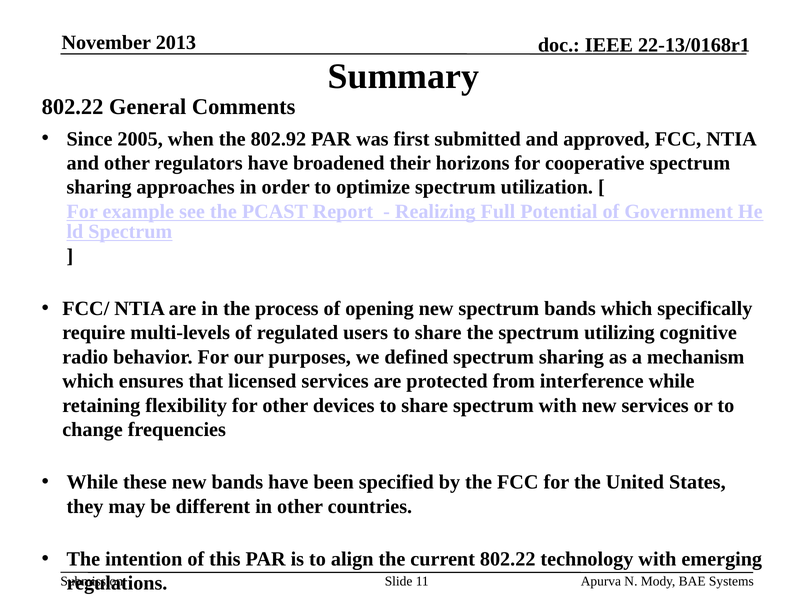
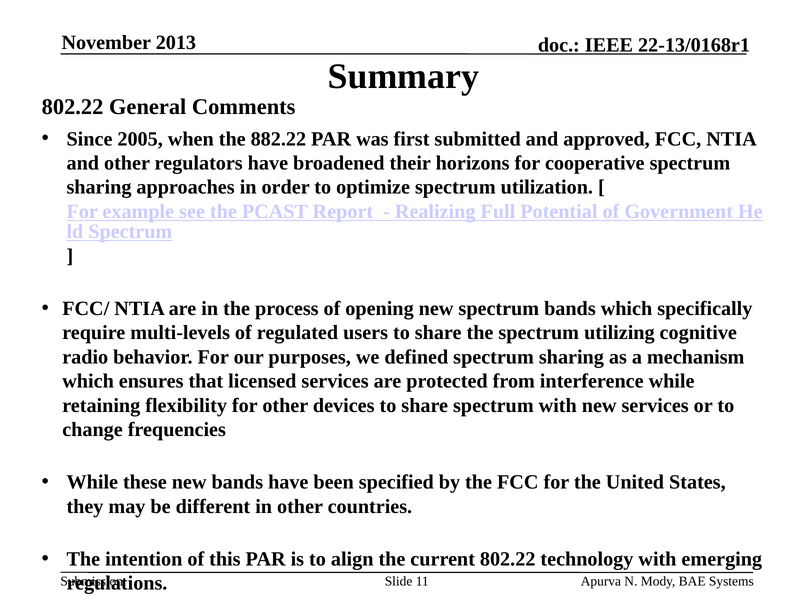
802.92: 802.92 -> 882.22
